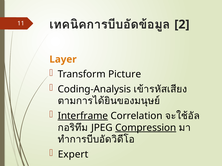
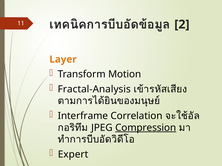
Picture: Picture -> Motion
Coding-Analysis: Coding-Analysis -> Fractal-Analysis
Interframe underline: present -> none
